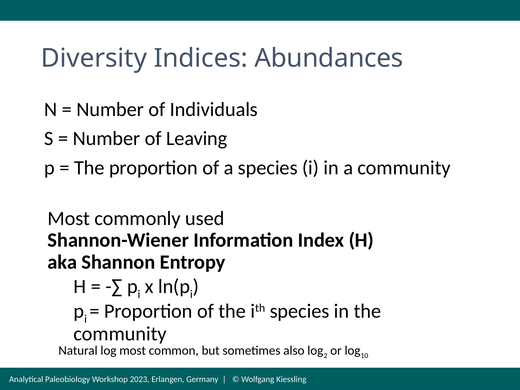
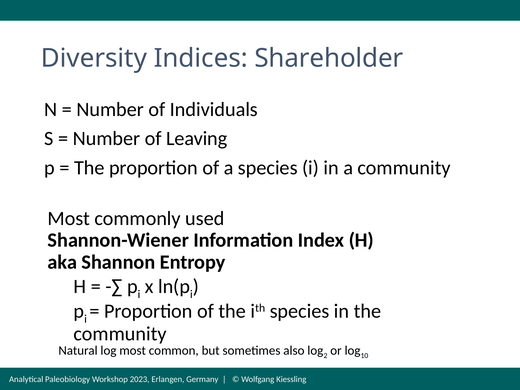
Abundances: Abundances -> Shareholder
